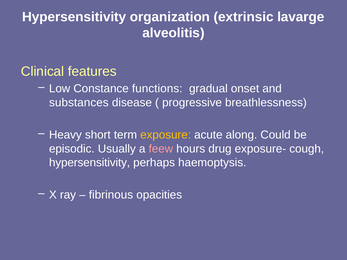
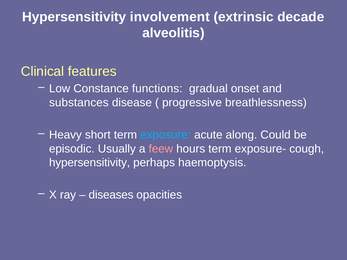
organization: organization -> involvement
lavarge: lavarge -> decade
exposure colour: yellow -> light blue
hours drug: drug -> term
fibrinous: fibrinous -> diseases
